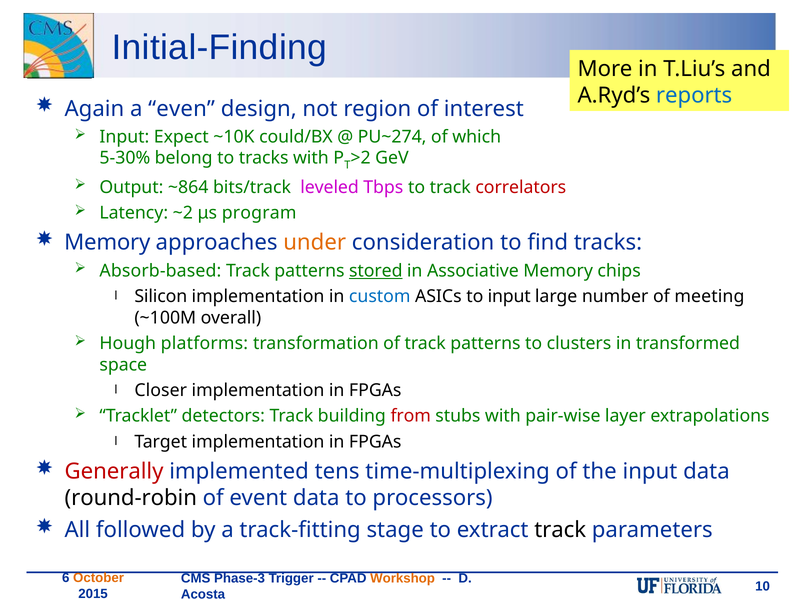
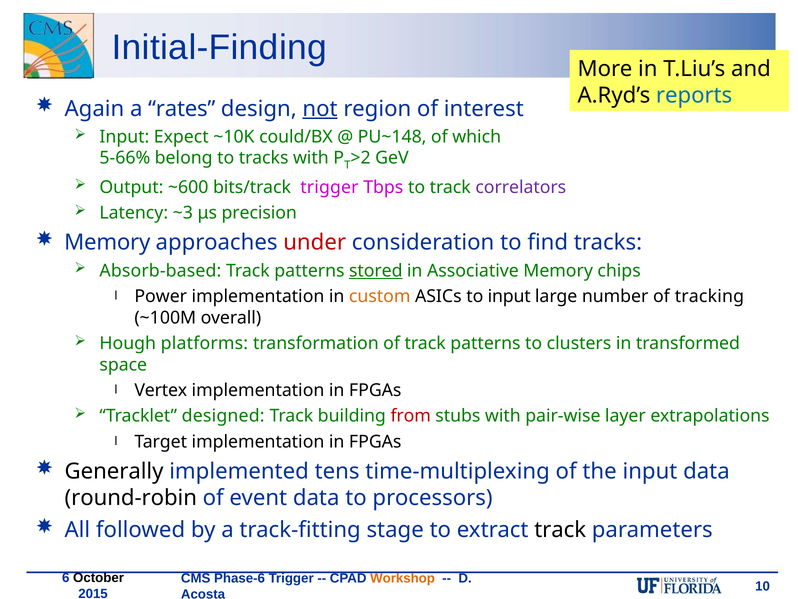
even: even -> rates
not underline: none -> present
PU~274: PU~274 -> PU~148
5-30%: 5-30% -> 5-66%
~864: ~864 -> ~600
leveled at (330, 187): leveled -> trigger
correlators colour: red -> purple
~2: ~2 -> ~3
program: program -> precision
under colour: orange -> red
Silicon: Silicon -> Power
custom colour: blue -> orange
meeting: meeting -> tracking
Closer: Closer -> Vertex
detectors: detectors -> designed
Generally colour: red -> black
October colour: orange -> black
Phase-3: Phase-3 -> Phase-6
